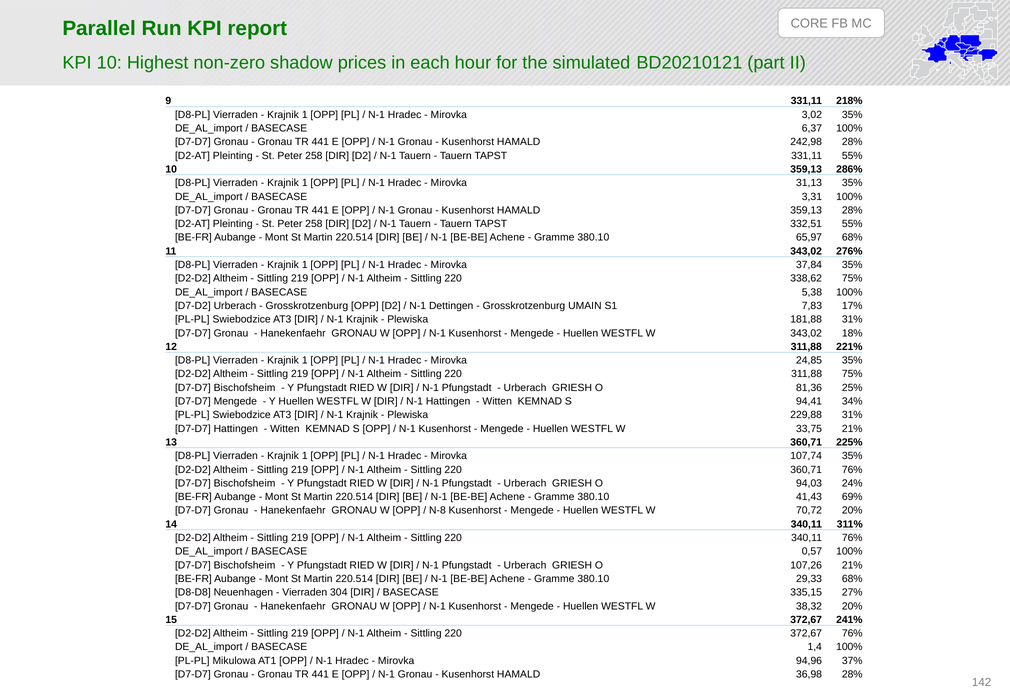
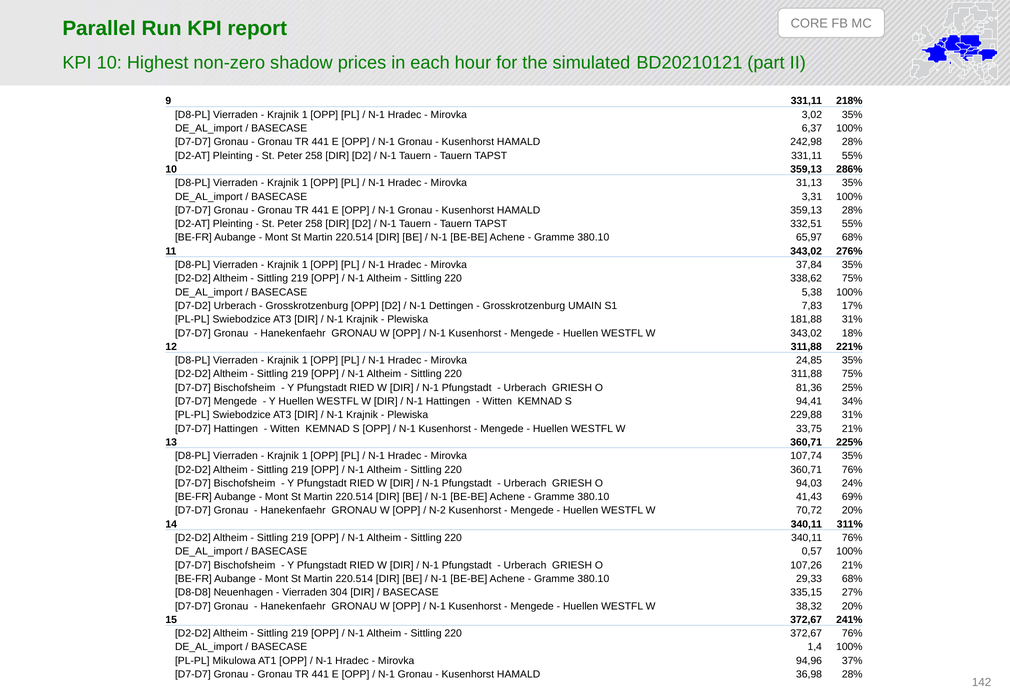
N-8: N-8 -> N-2
